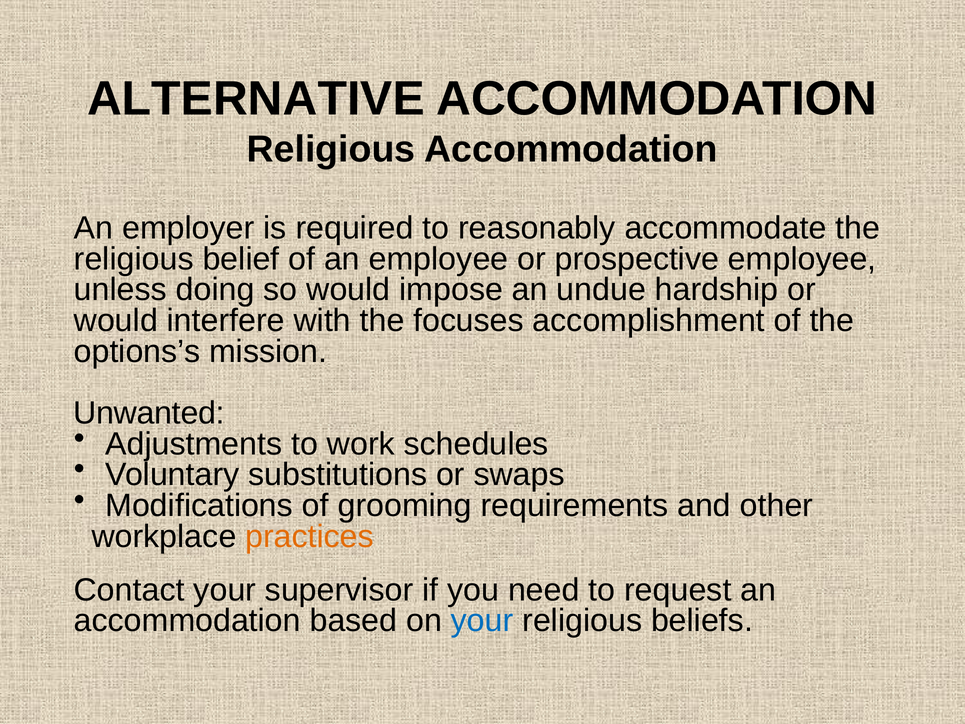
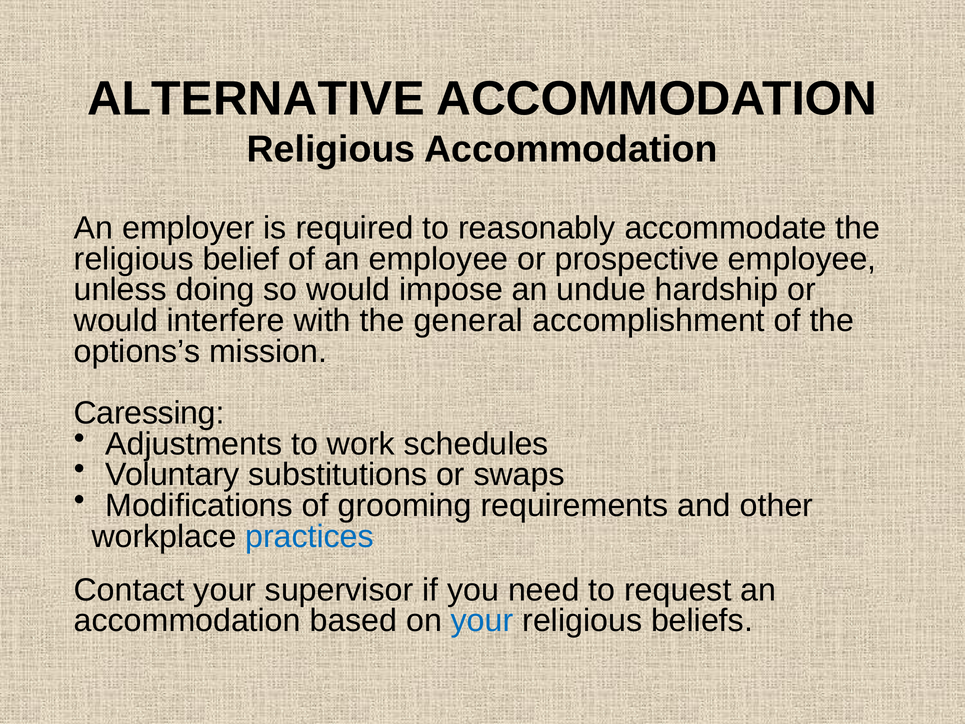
focuses: focuses -> general
Unwanted: Unwanted -> Caressing
practices colour: orange -> blue
